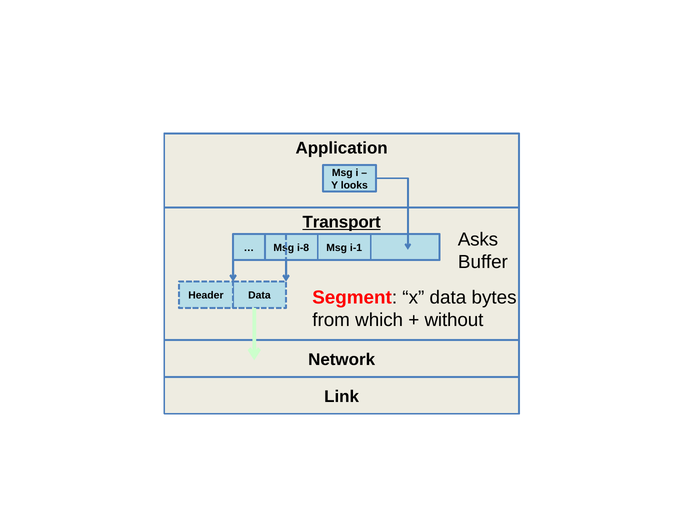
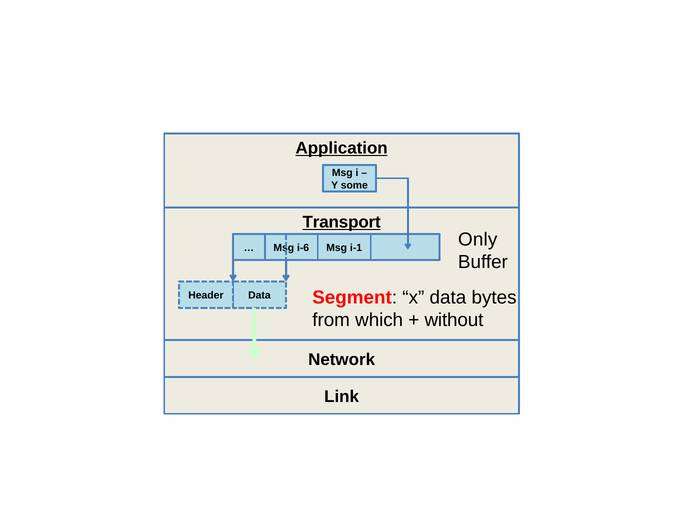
Application underline: none -> present
looks: looks -> some
Asks: Asks -> Only
i-8: i-8 -> i-6
